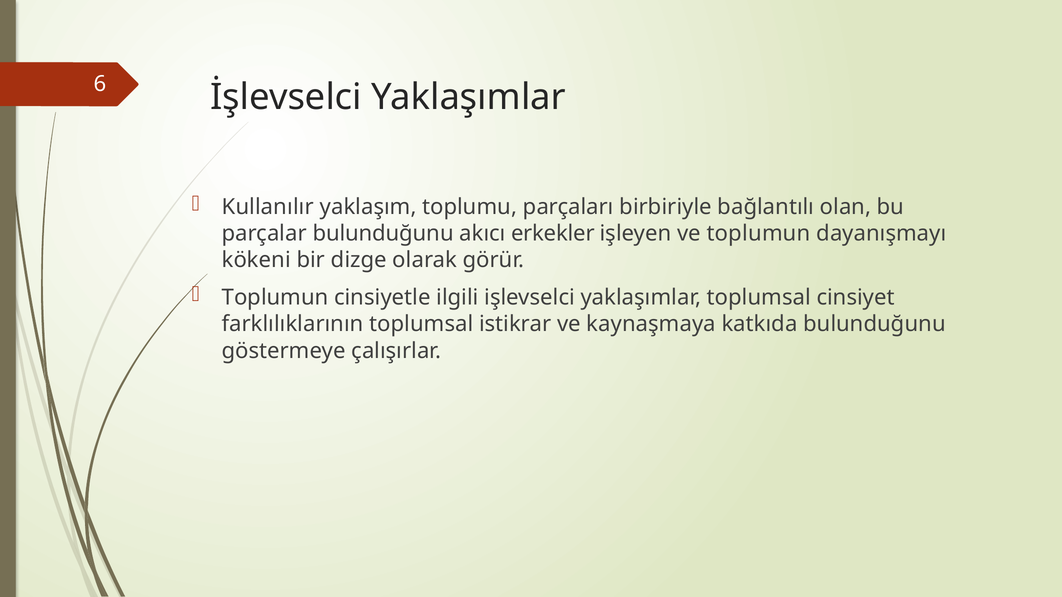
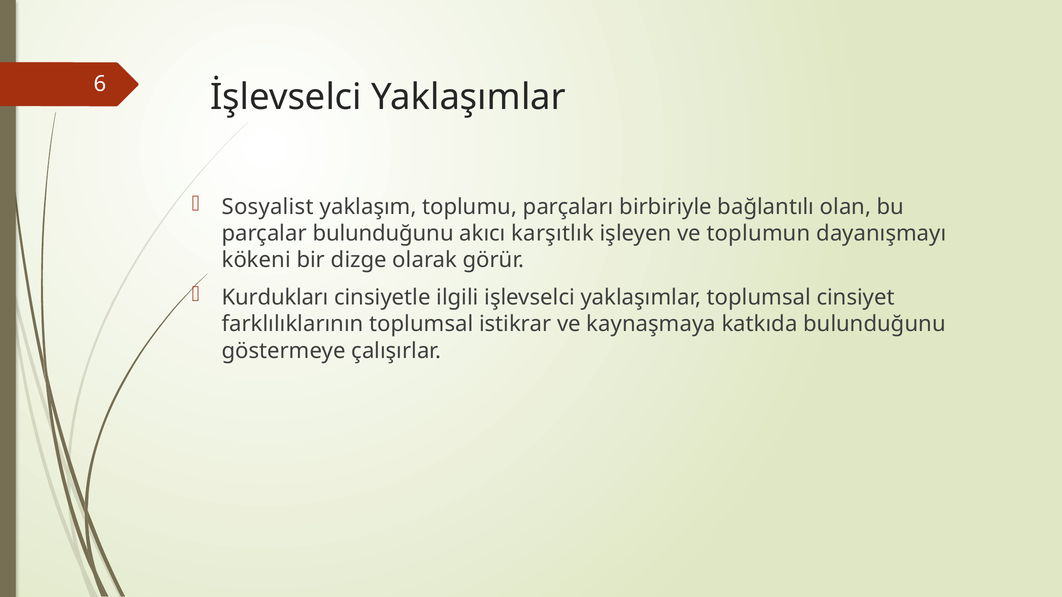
Kullanılır: Kullanılır -> Sosyalist
erkekler: erkekler -> karşıtlık
Toplumun at (275, 298): Toplumun -> Kurdukları
